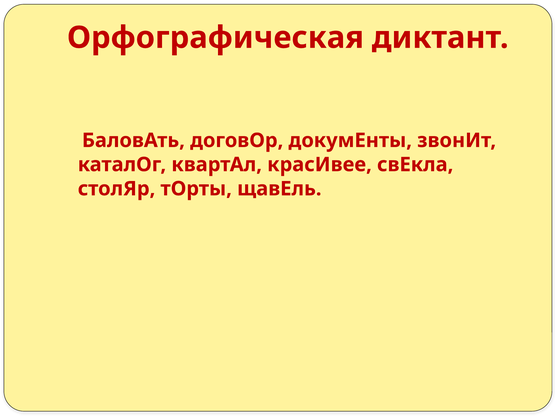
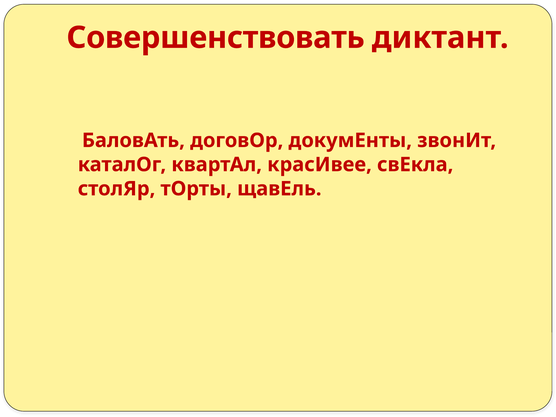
Орфографическая: Орфографическая -> Совершенствовать
